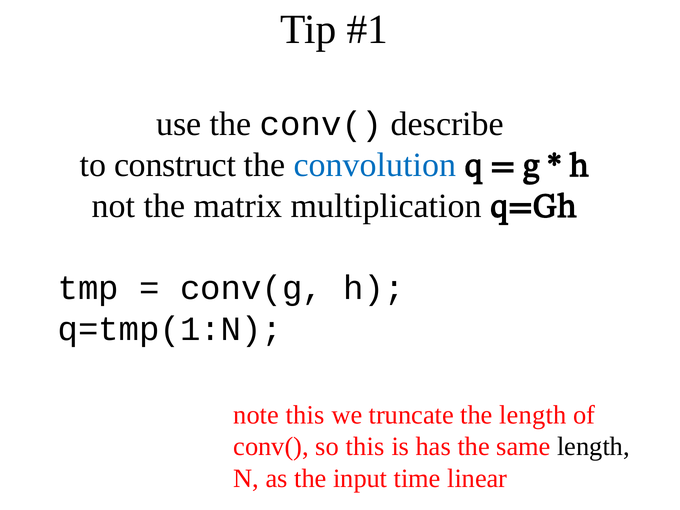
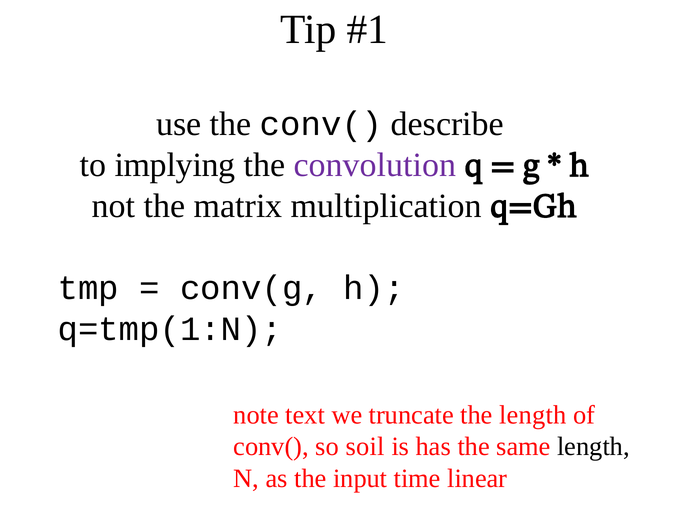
construct: construct -> implying
convolution colour: blue -> purple
note this: this -> text
so this: this -> soil
